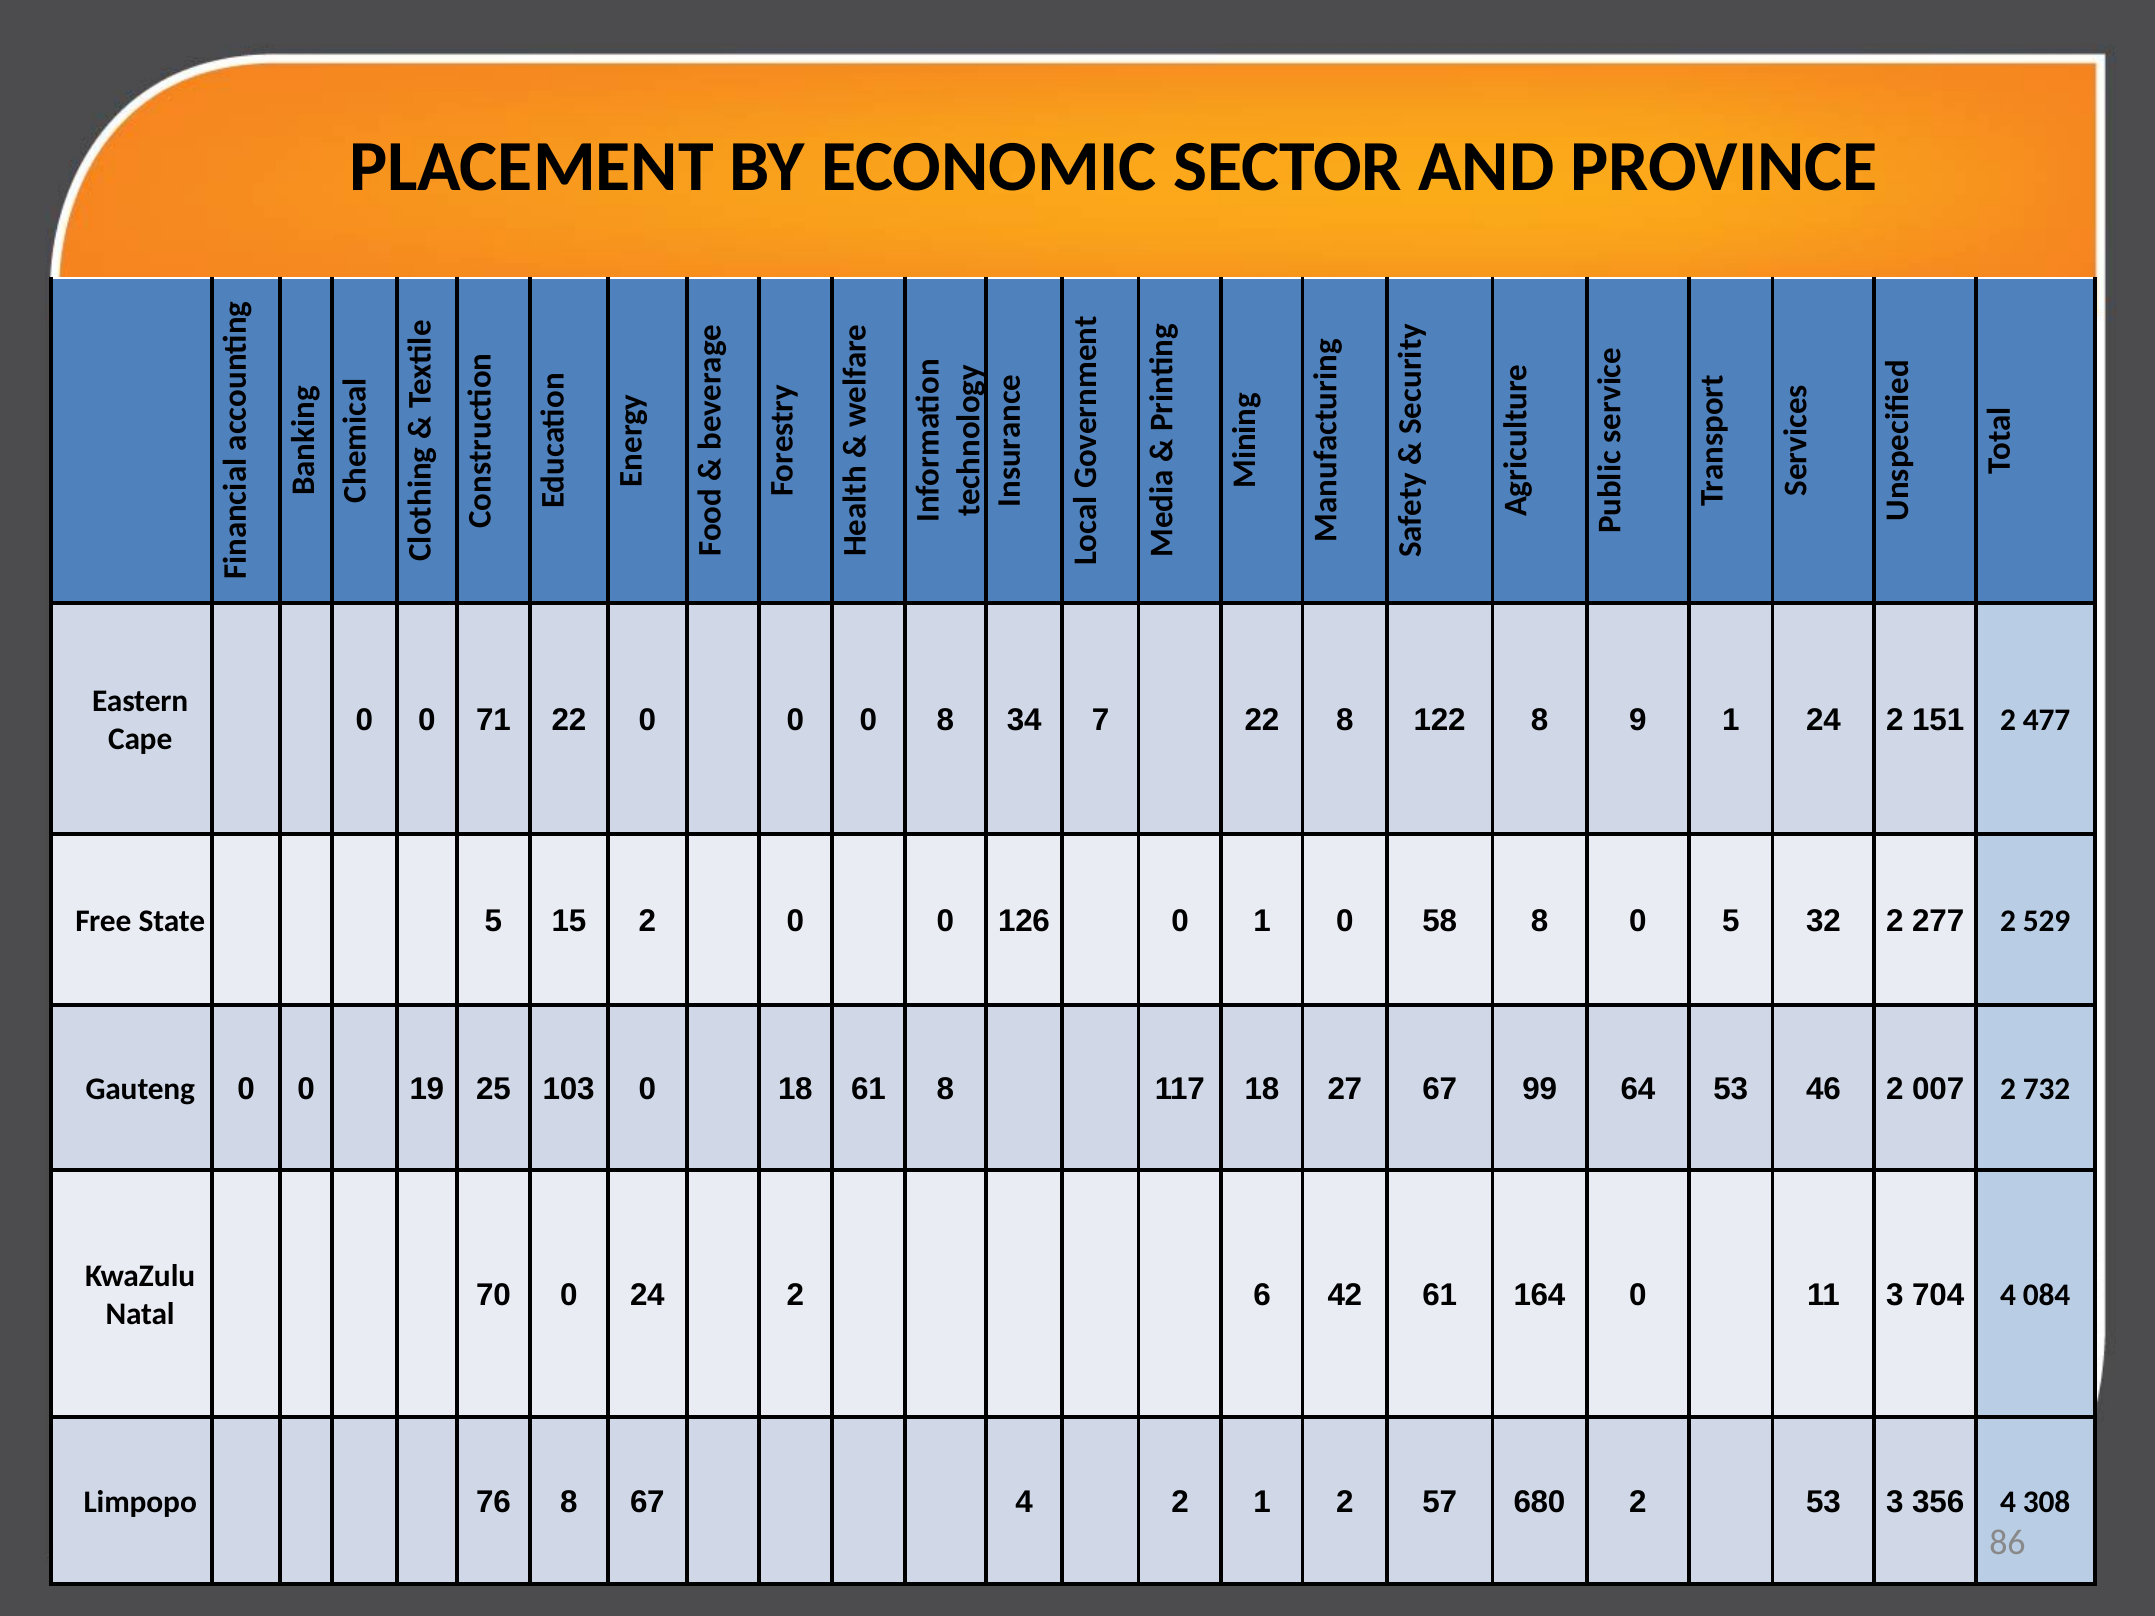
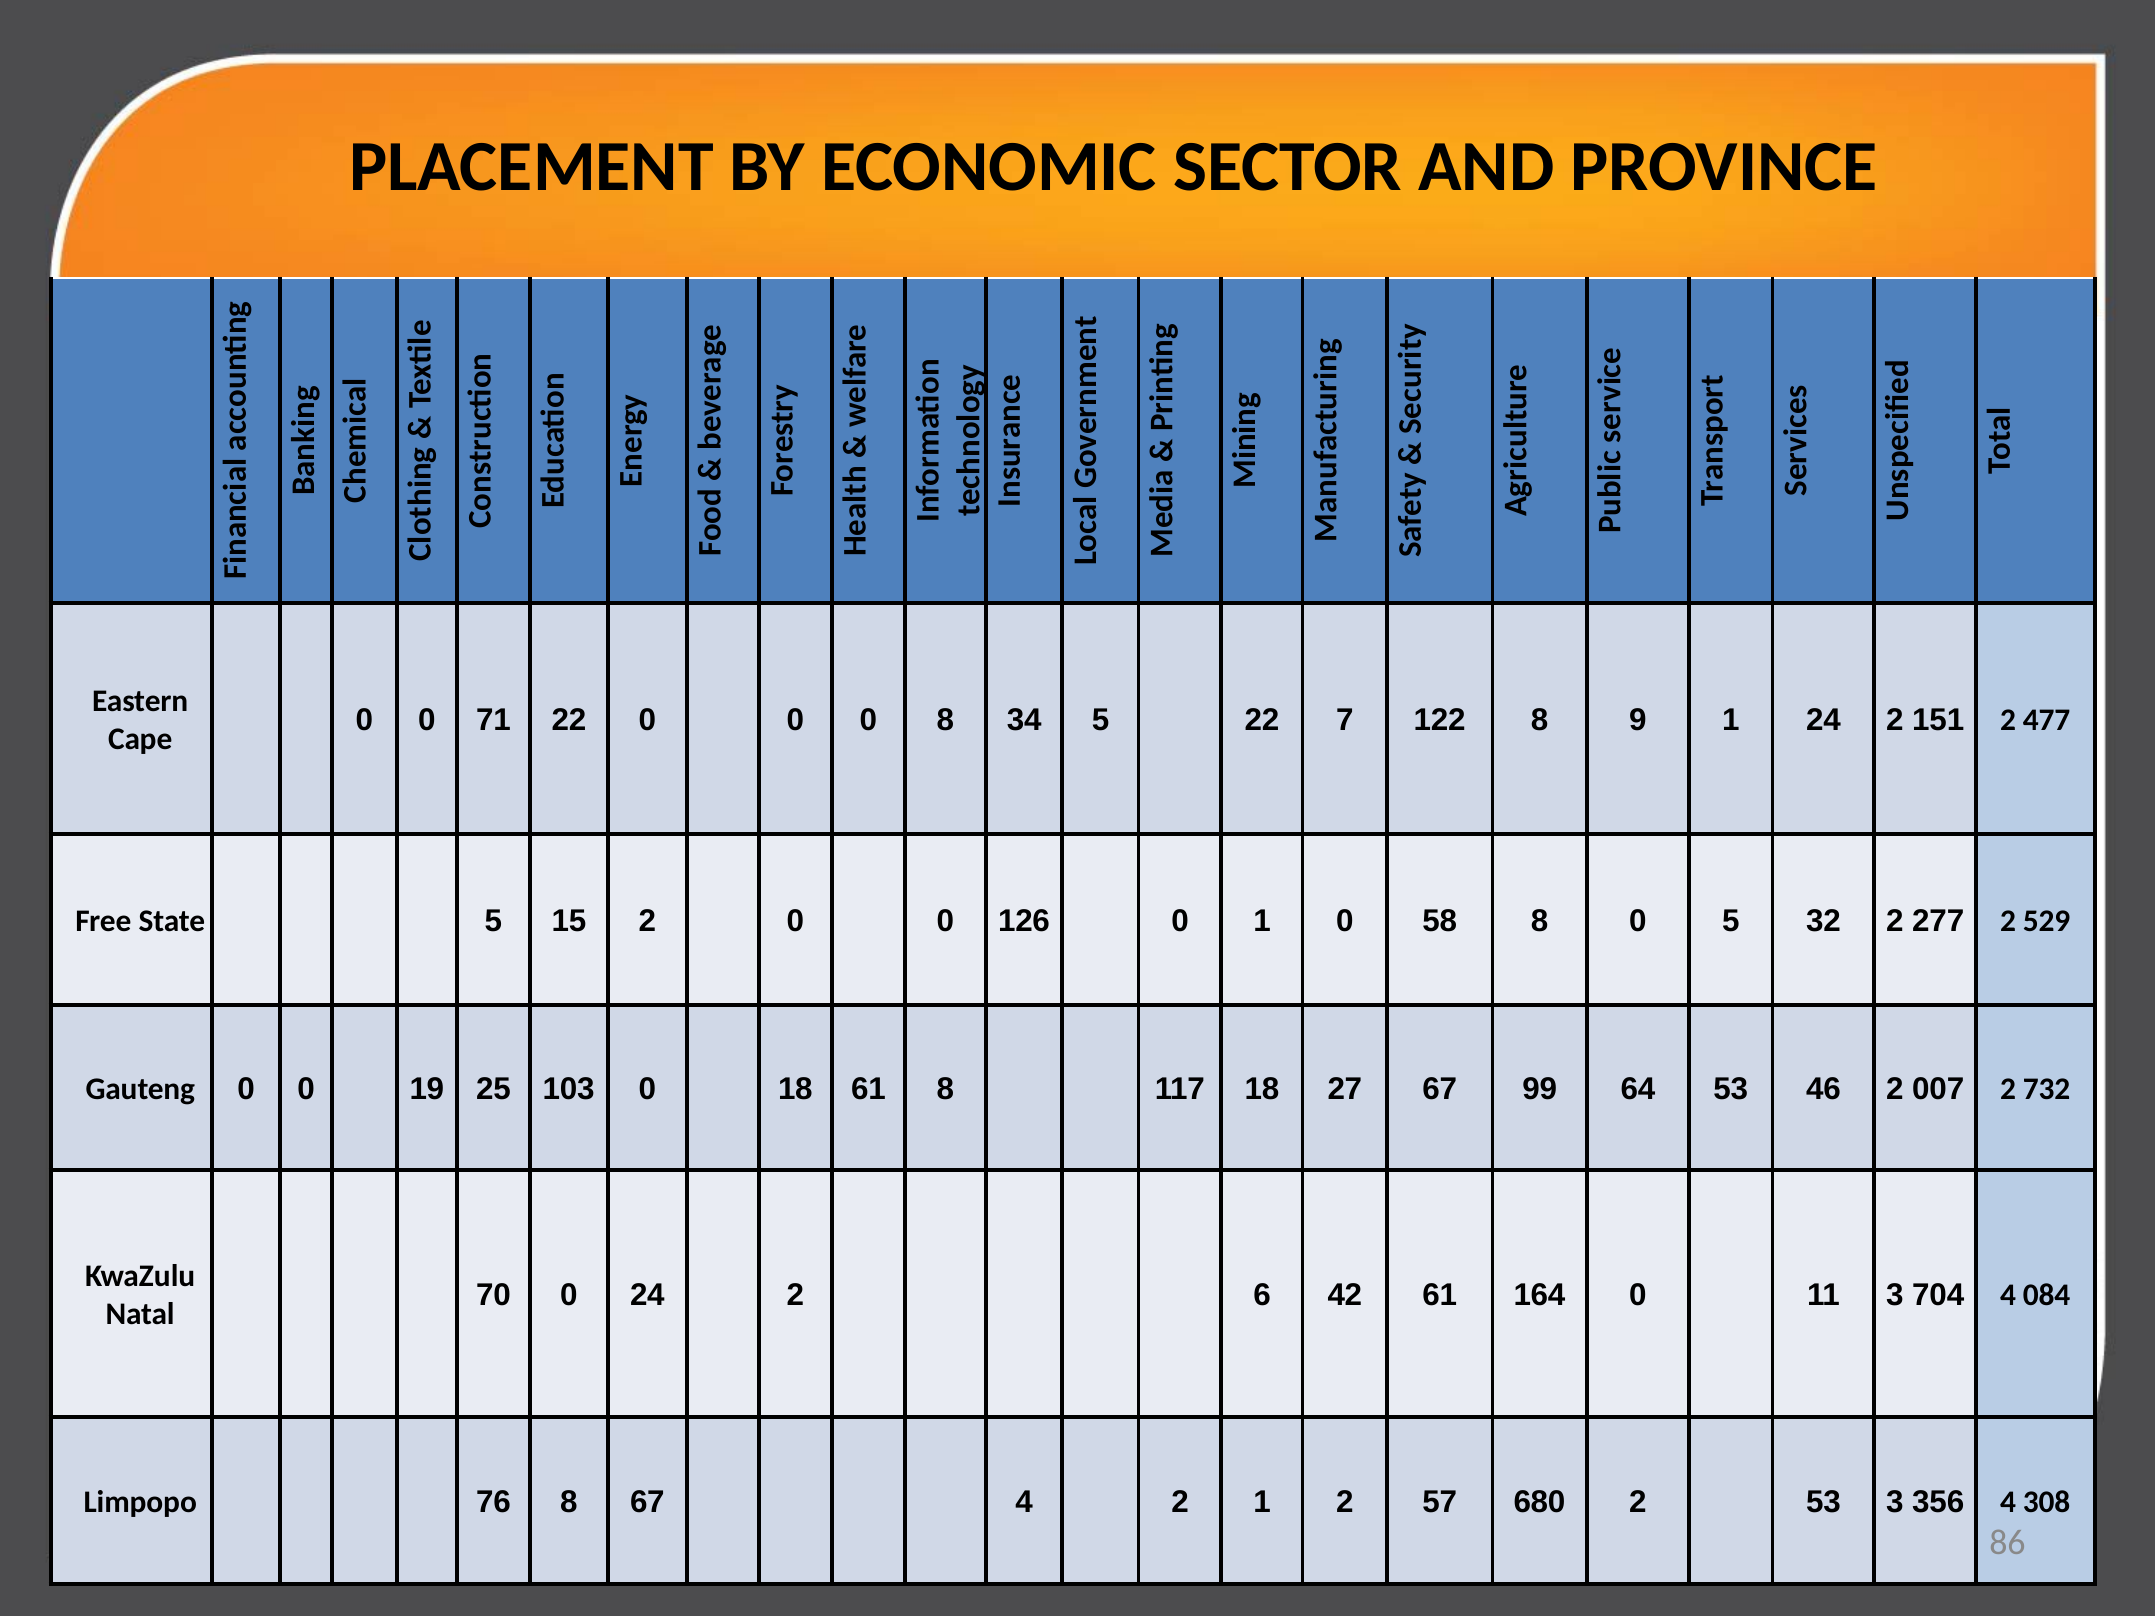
34 7: 7 -> 5
22 8: 8 -> 7
